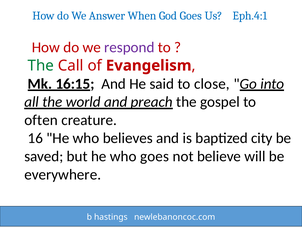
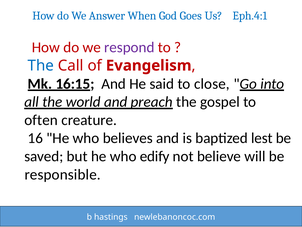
The at (41, 65) colour: green -> blue
city: city -> lest
who goes: goes -> edify
everywhere: everywhere -> responsible
